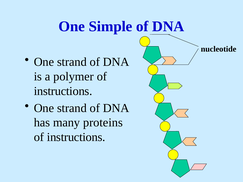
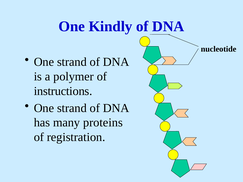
Simple: Simple -> Kindly
instructions at (76, 137): instructions -> registration
